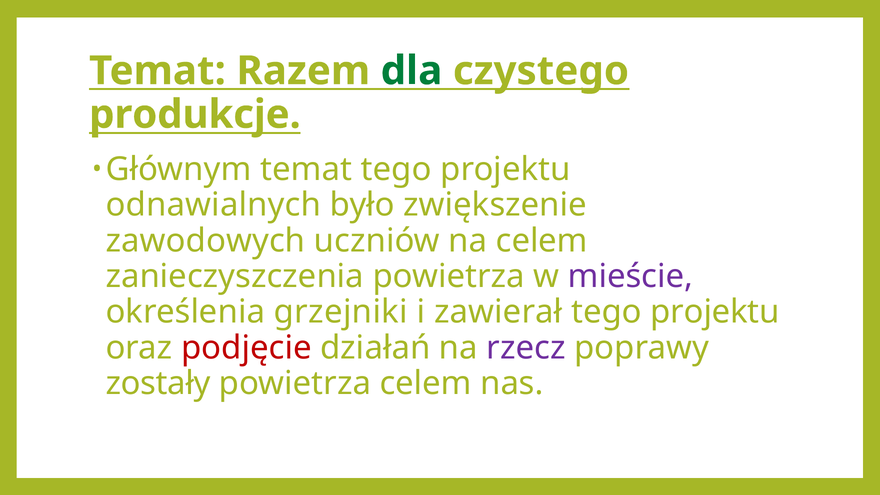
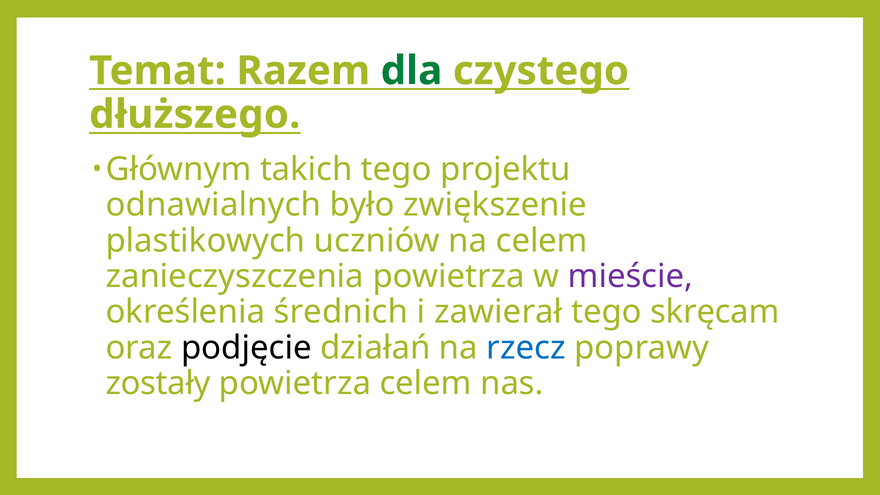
produkcje: produkcje -> dłuższego
Głównym temat: temat -> takich
zawodowych: zawodowych -> plastikowych
grzejniki: grzejniki -> średnich
projektu at (715, 312): projektu -> skręcam
podjęcie colour: red -> black
rzecz colour: purple -> blue
